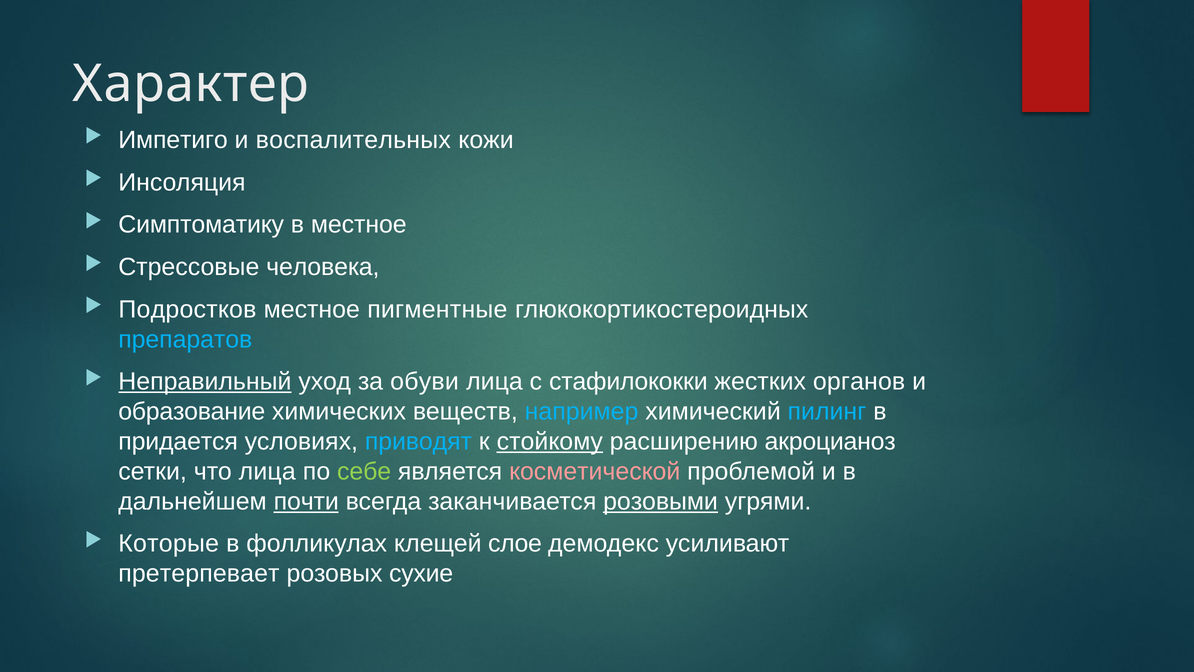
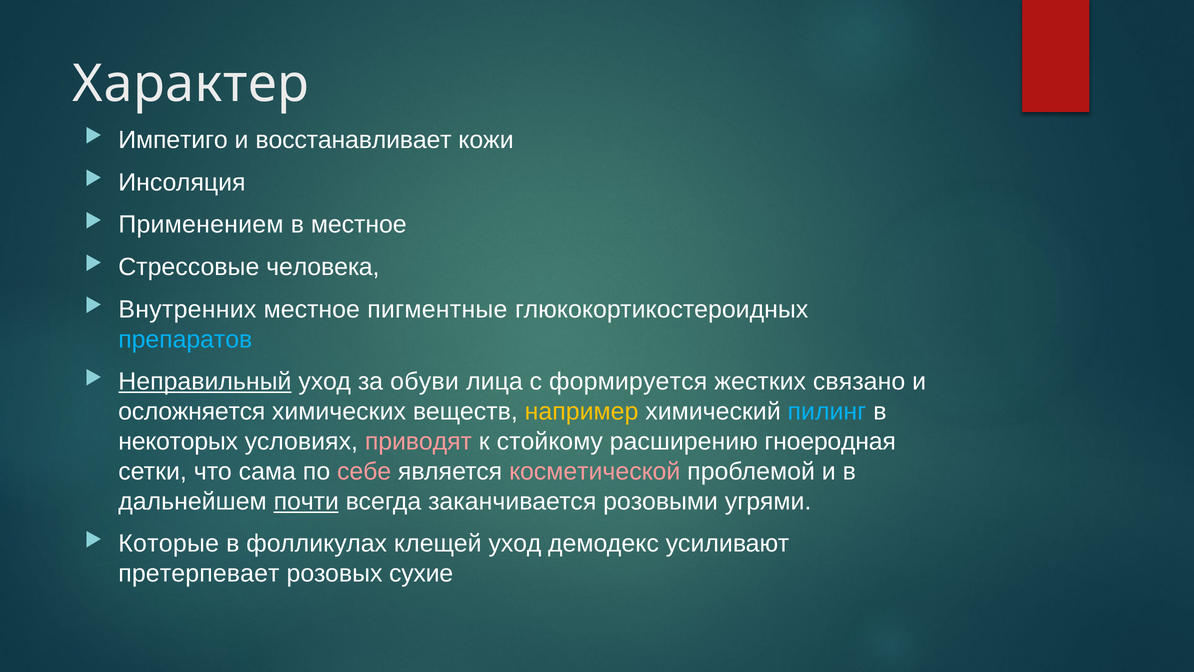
воспалительных: воспалительных -> восстанавливает
Симптоматику: Симптоматику -> Применением
Подростков: Подростков -> Внутренних
стафилококки: стафилококки -> формируется
органов: органов -> связано
образование: образование -> осложняется
например colour: light blue -> yellow
придается: придается -> некоторых
приводят colour: light blue -> pink
стойкому underline: present -> none
акроцианоз: акроцианоз -> гноеродная
что лица: лица -> сама
себе colour: light green -> pink
розовыми underline: present -> none
клещей слое: слое -> уход
